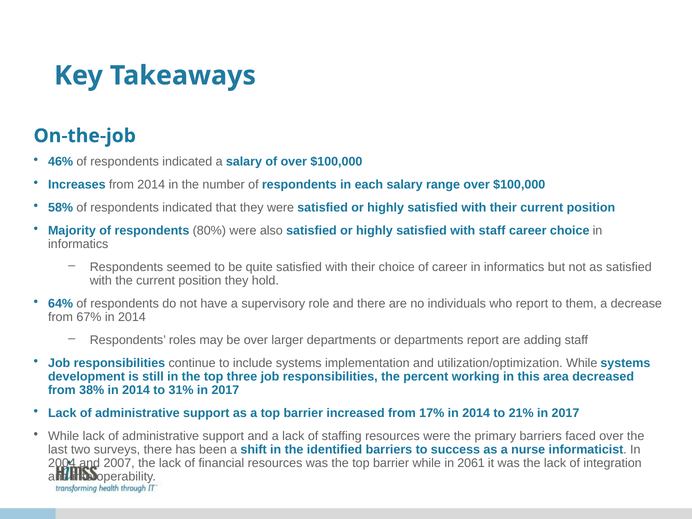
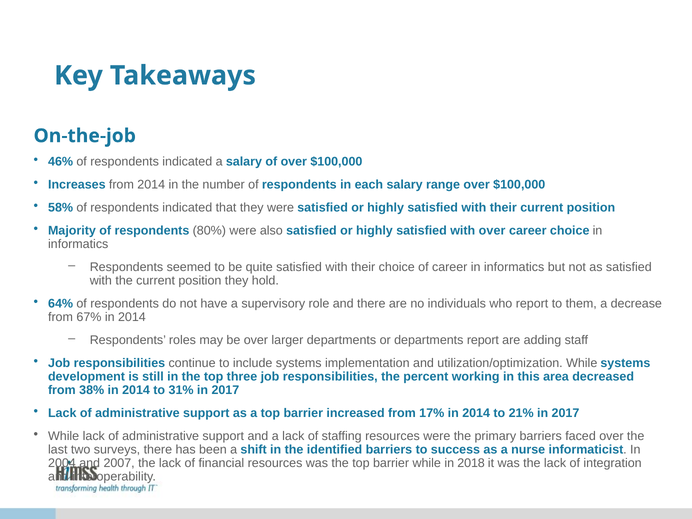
with staff: staff -> over
2061: 2061 -> 2018
